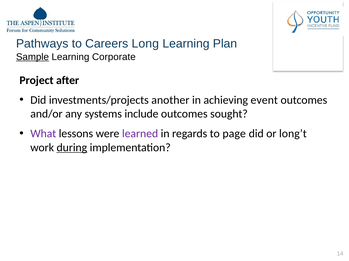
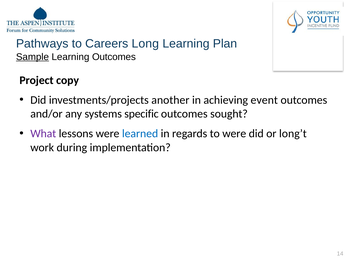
Learning Corporate: Corporate -> Outcomes
after: after -> copy
include: include -> specific
learned colour: purple -> blue
to page: page -> were
during underline: present -> none
